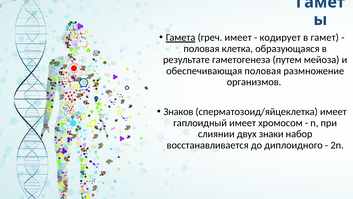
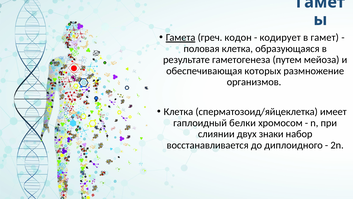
греч имеет: имеет -> кодон
обеспечивающая половая: половая -> которых
Знаков at (178, 111): Знаков -> Клетка
гаплоидный имеет: имеет -> белки
